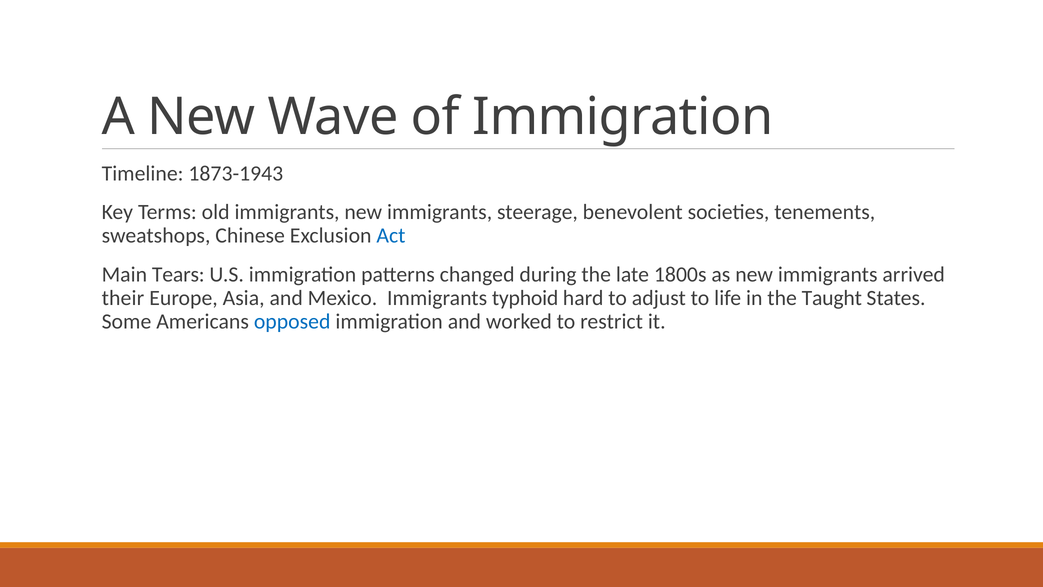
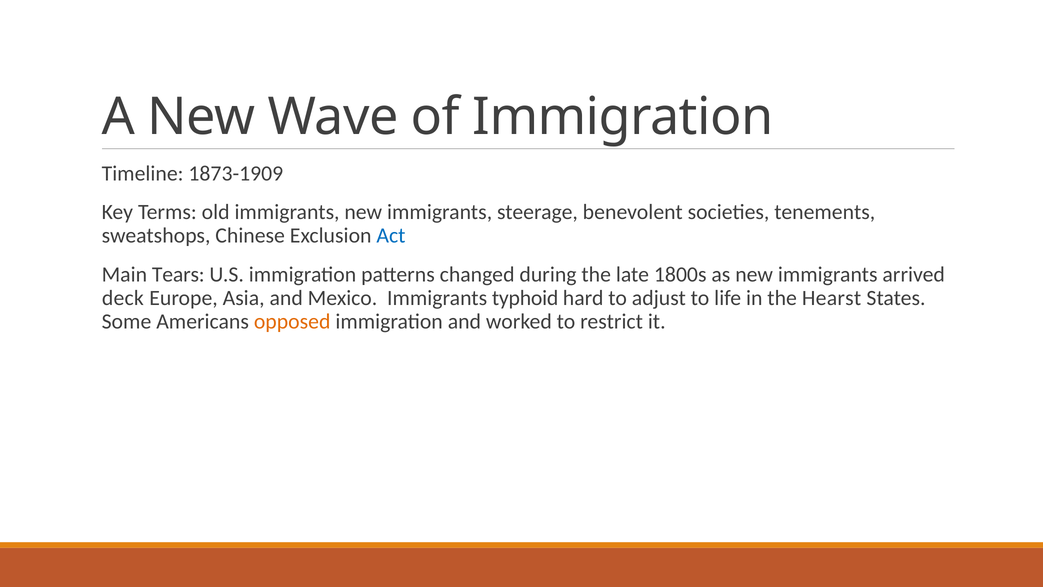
1873-1943: 1873-1943 -> 1873-1909
their: their -> deck
Taught: Taught -> Hearst
opposed colour: blue -> orange
